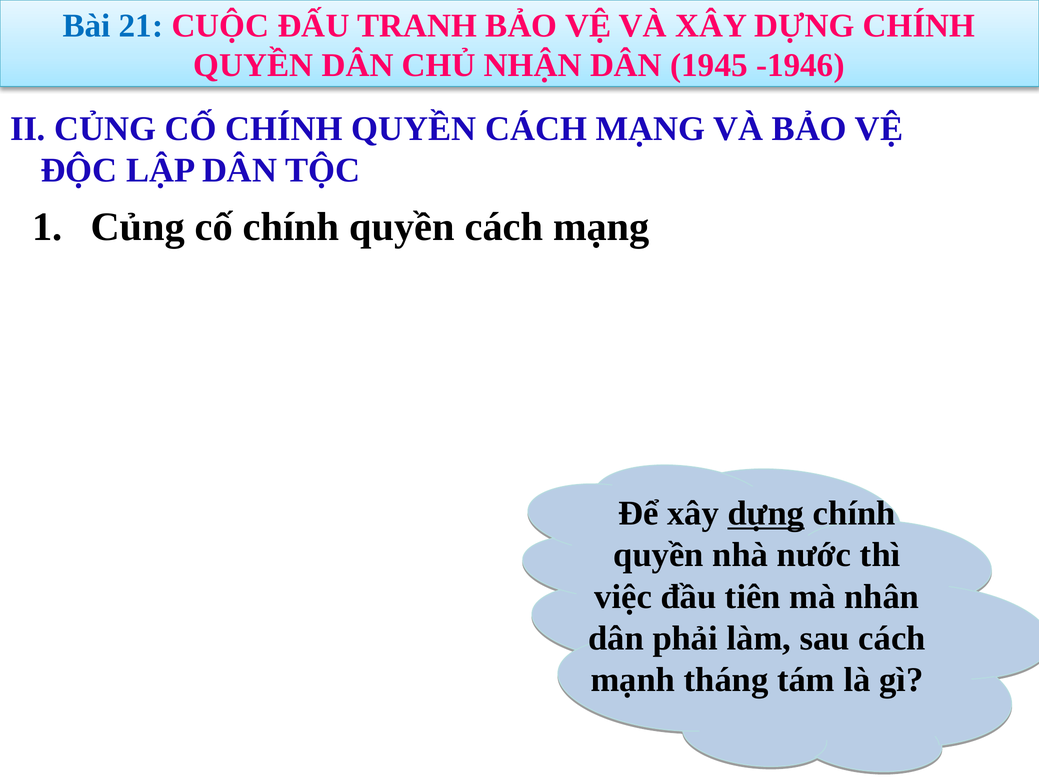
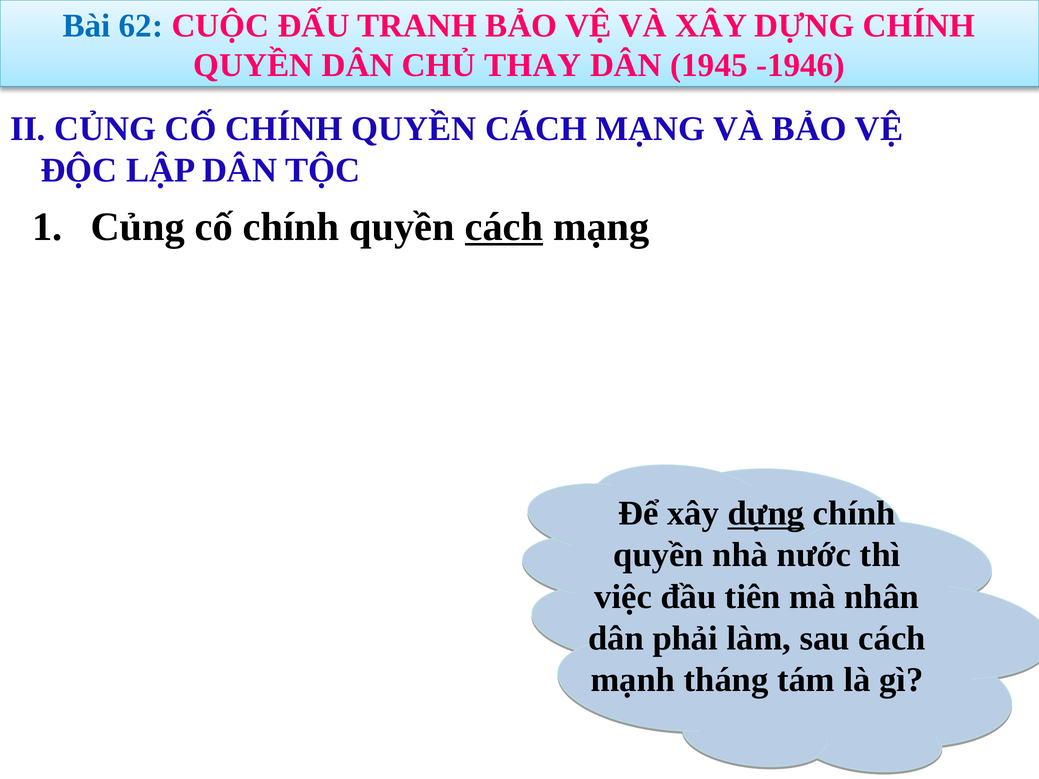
21: 21 -> 62
NHẬN: NHẬN -> THAY
cách at (504, 227) underline: none -> present
